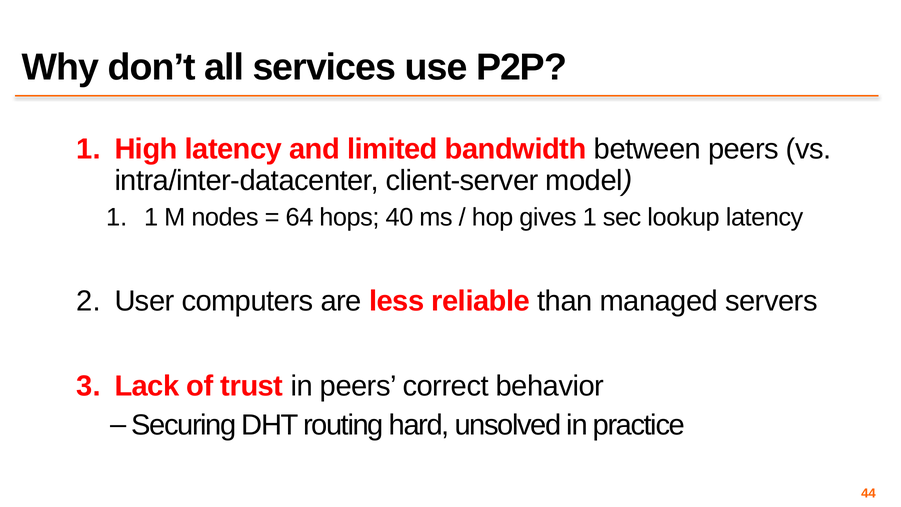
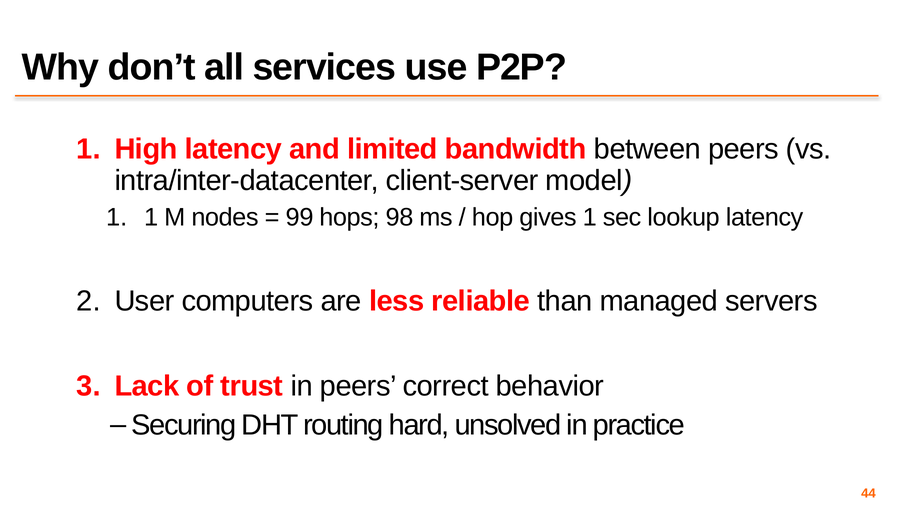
64: 64 -> 99
40: 40 -> 98
